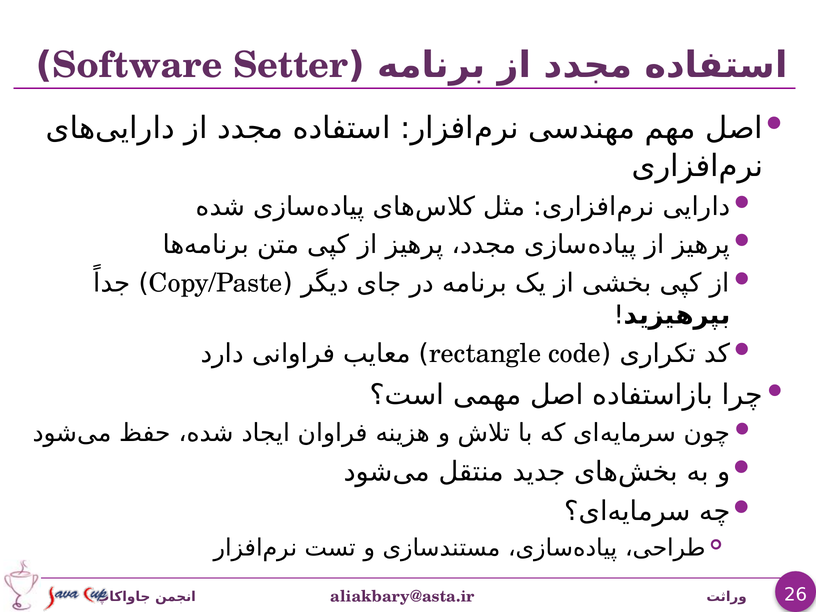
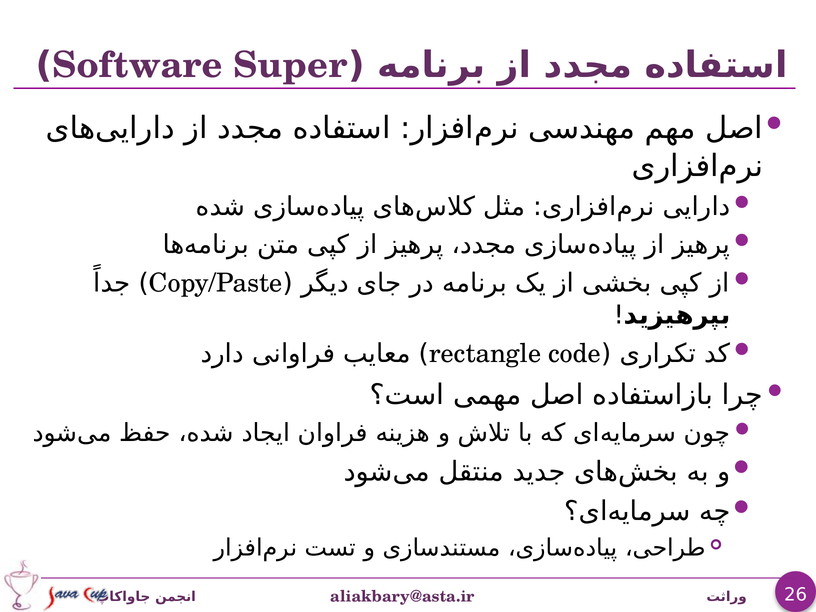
Setter: Setter -> Super
